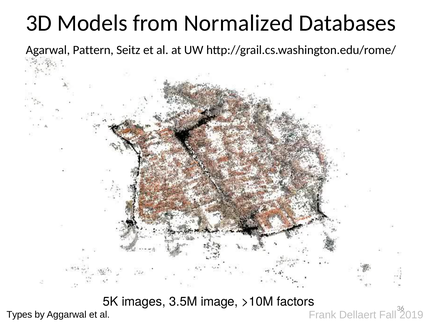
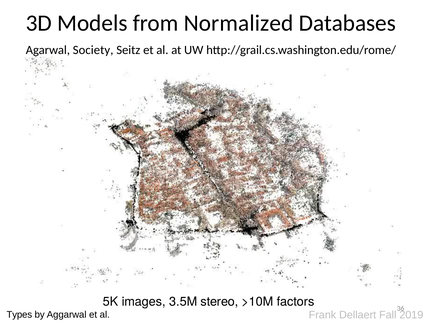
Pattern: Pattern -> Society
image: image -> stereo
